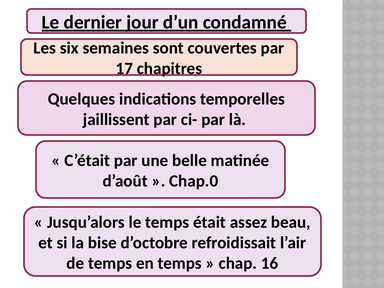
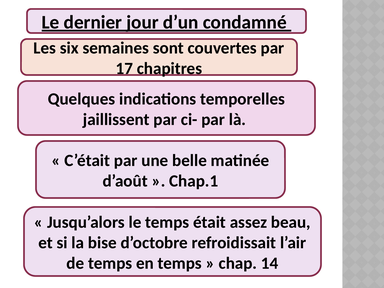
Chap.0: Chap.0 -> Chap.1
16: 16 -> 14
